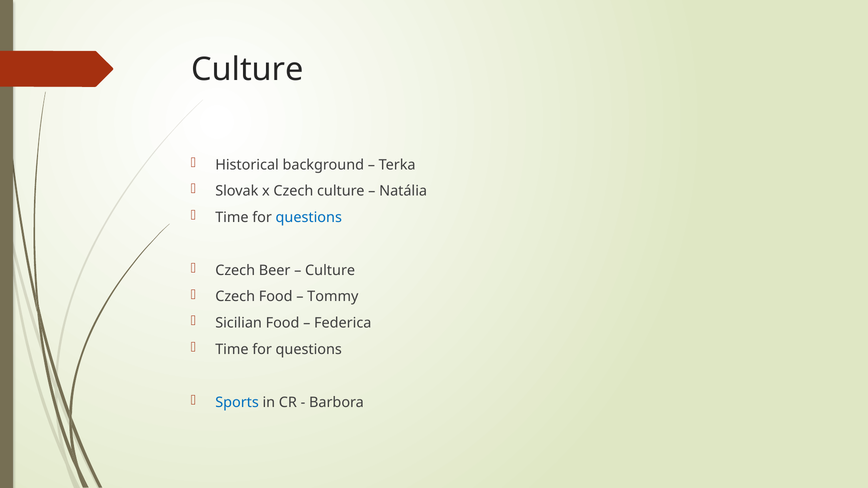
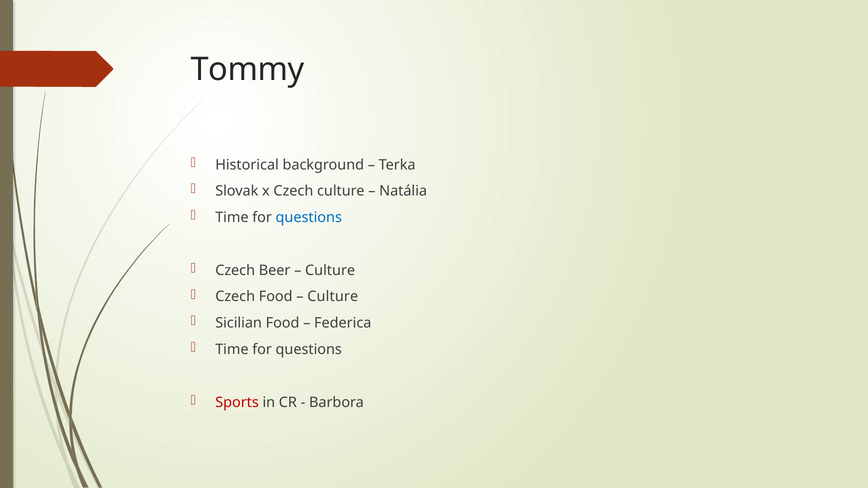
Culture at (247, 70): Culture -> Tommy
Tommy at (333, 297): Tommy -> Culture
Sports colour: blue -> red
